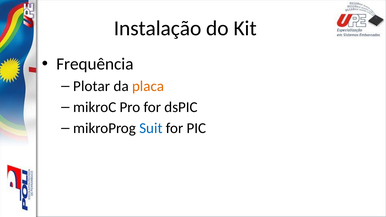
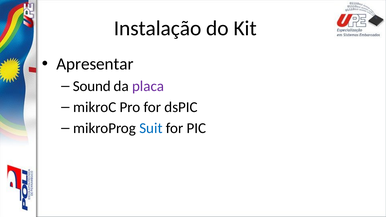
Frequência: Frequência -> Apresentar
Plotar: Plotar -> Sound
placa colour: orange -> purple
